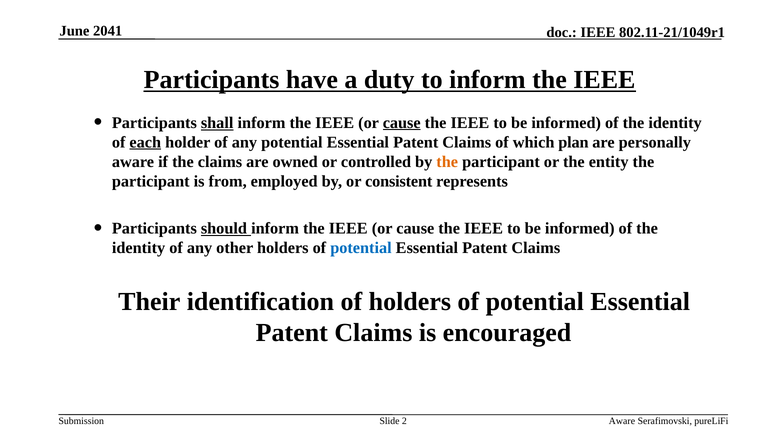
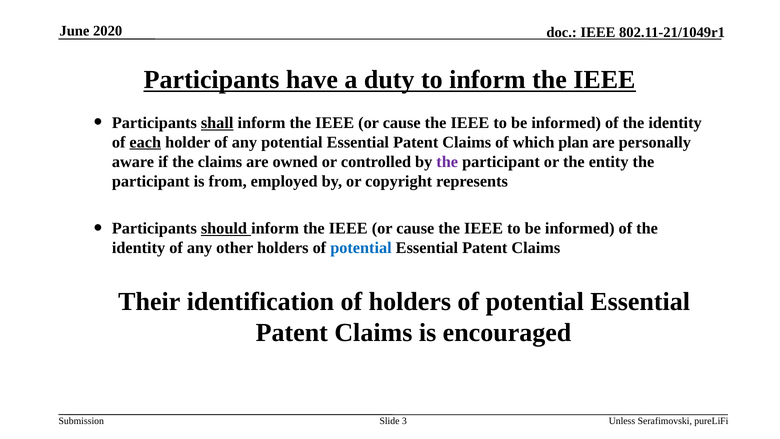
2041: 2041 -> 2020
cause at (402, 123) underline: present -> none
the at (447, 162) colour: orange -> purple
consistent: consistent -> copyright
2: 2 -> 3
Aware at (622, 421): Aware -> Unless
